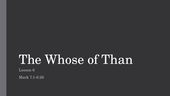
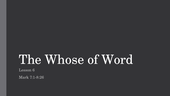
Than: Than -> Word
